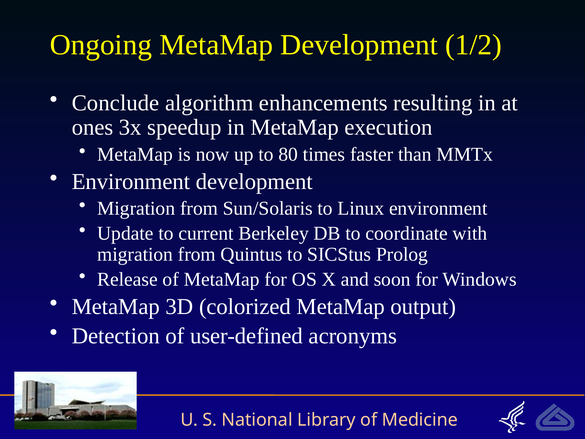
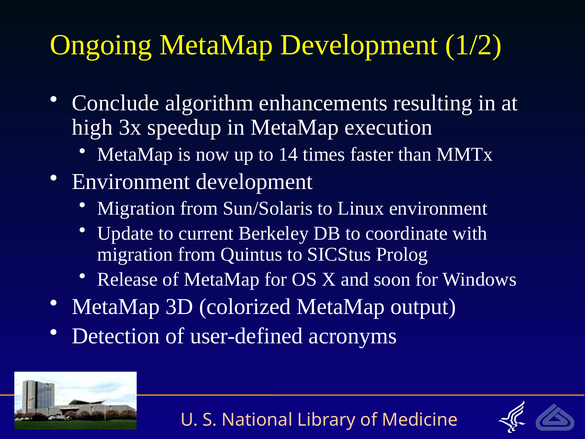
ones: ones -> high
80: 80 -> 14
